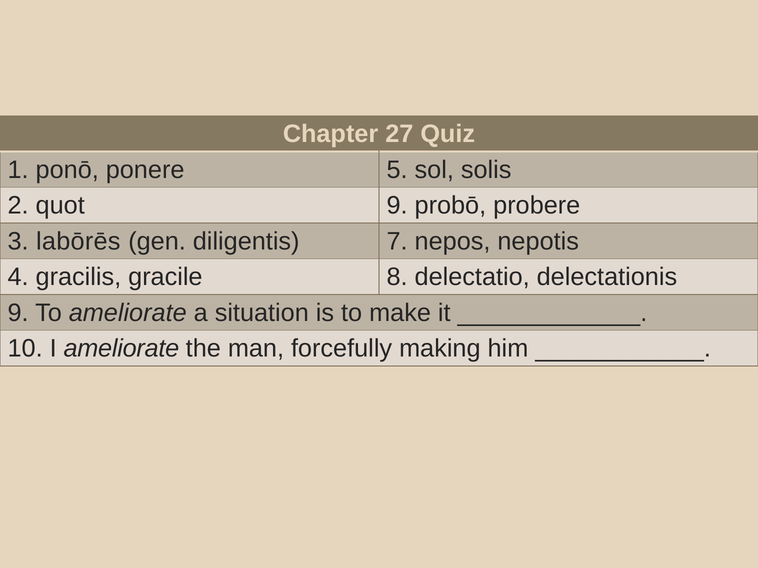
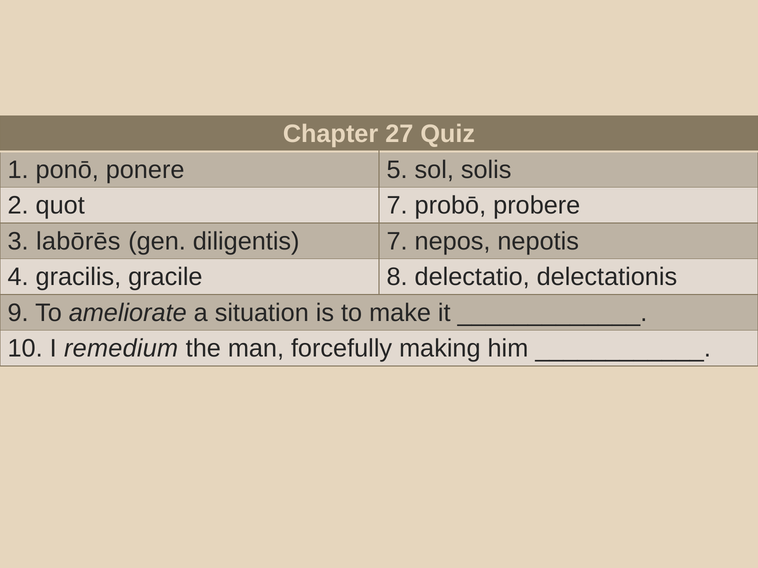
quot 9: 9 -> 7
I ameliorate: ameliorate -> remedium
